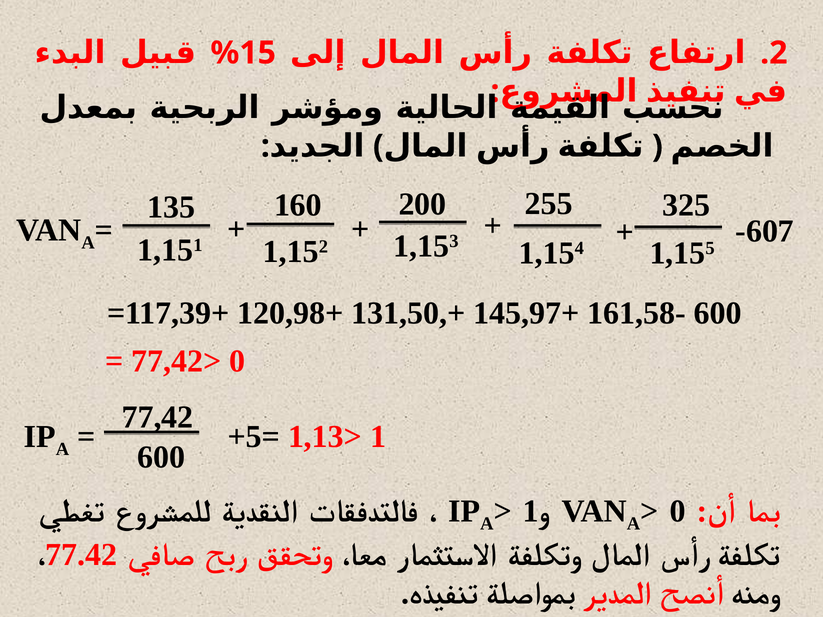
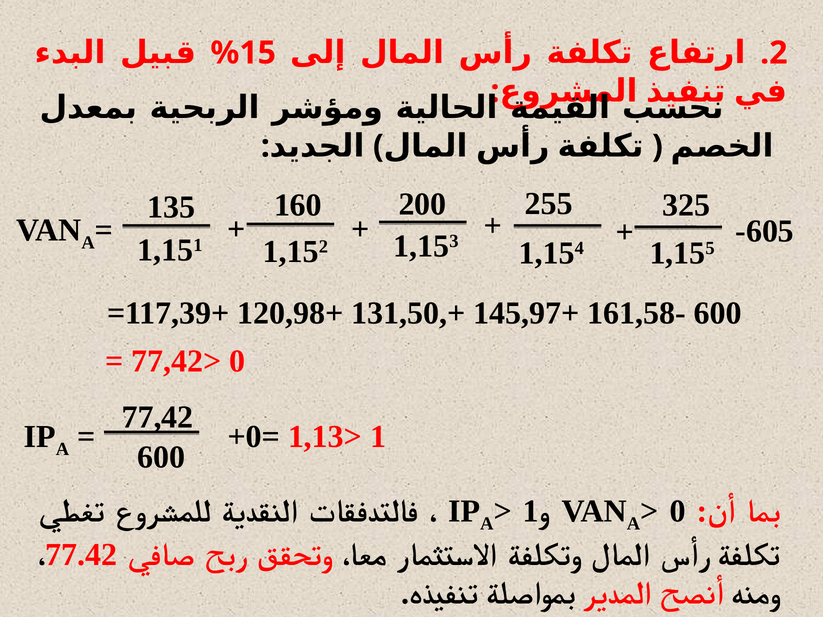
-607: -607 -> -605
+5=: +5= -> +0=
